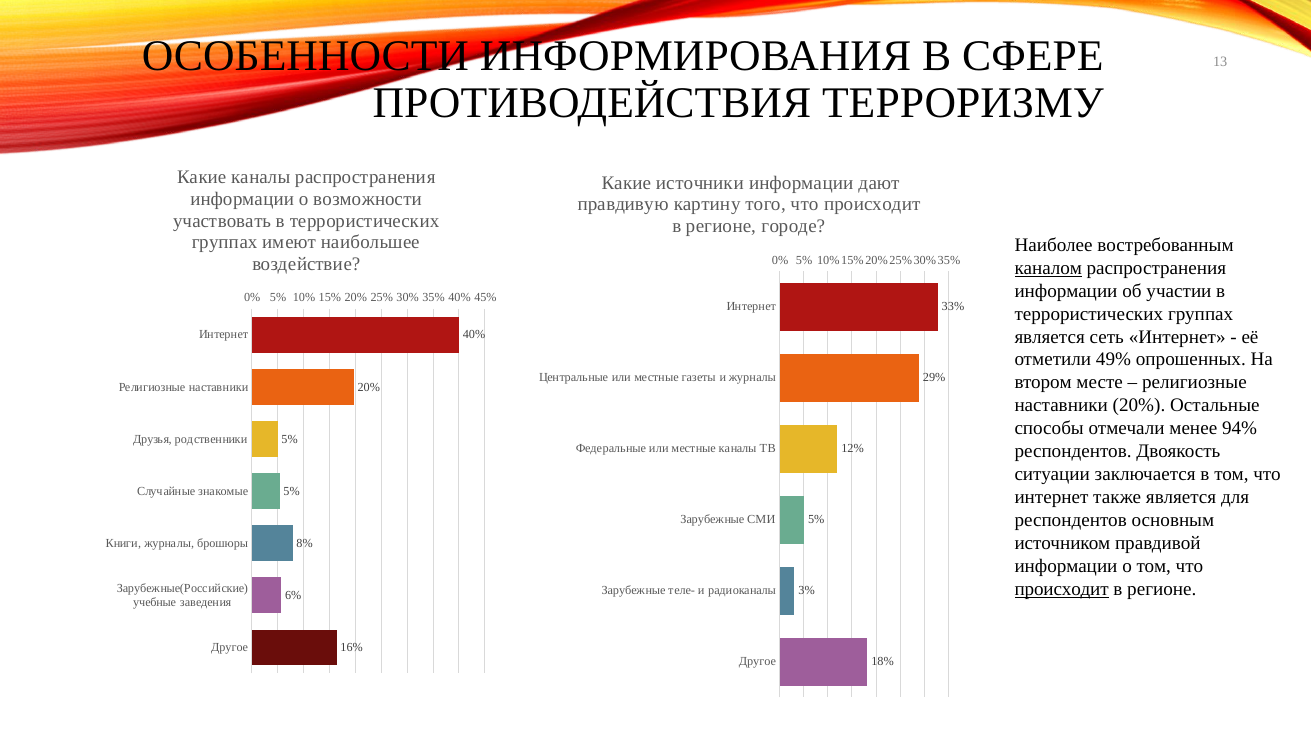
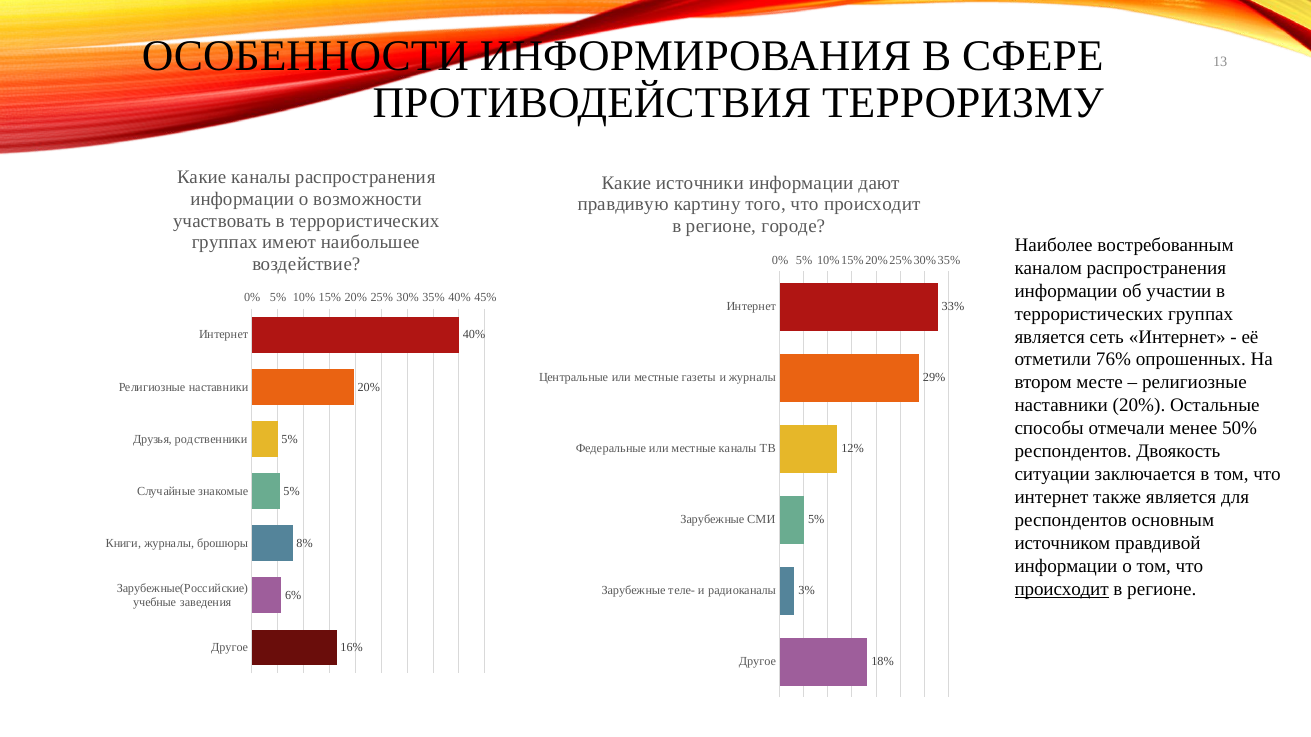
каналом underline: present -> none
49%: 49% -> 76%
94%: 94% -> 50%
